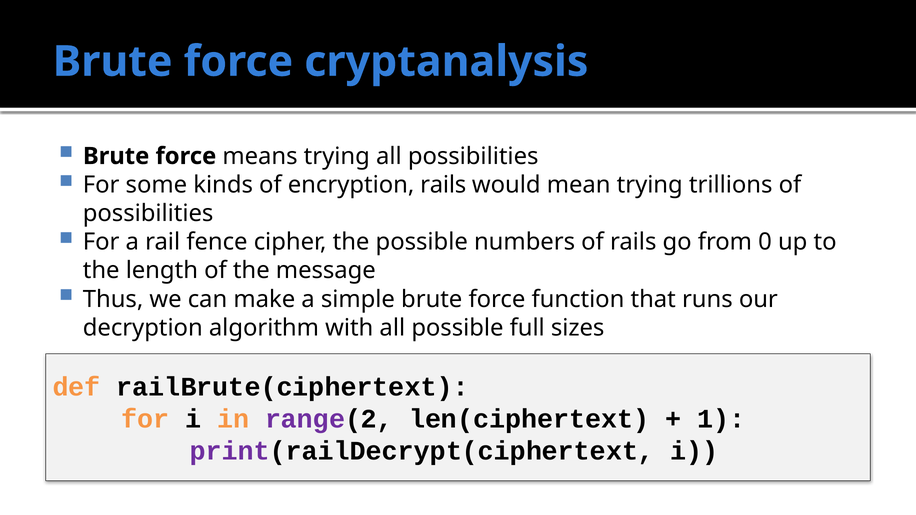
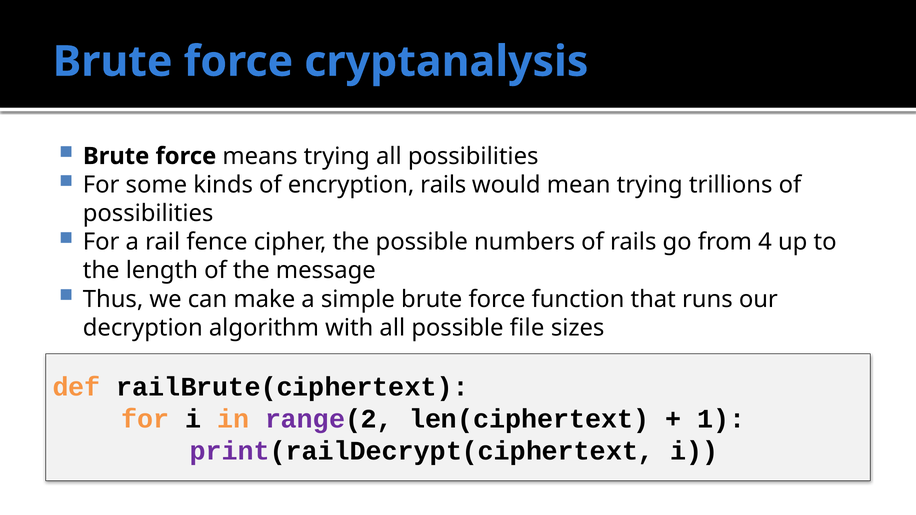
0: 0 -> 4
full: full -> file
